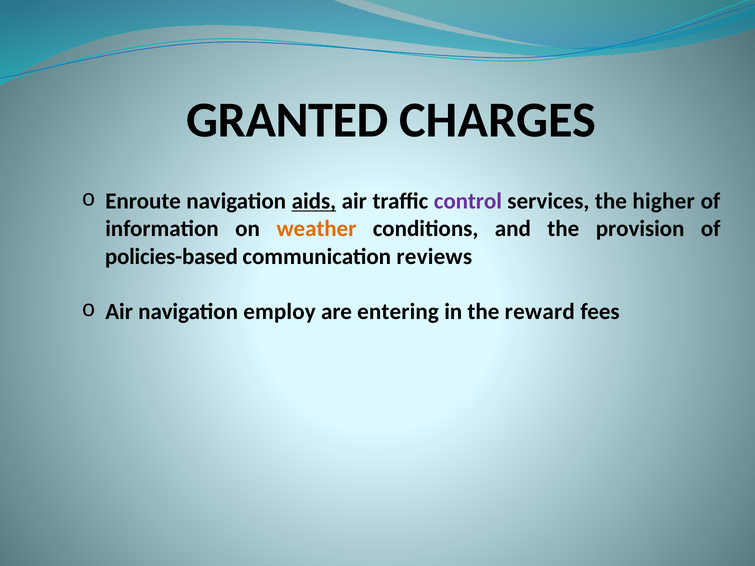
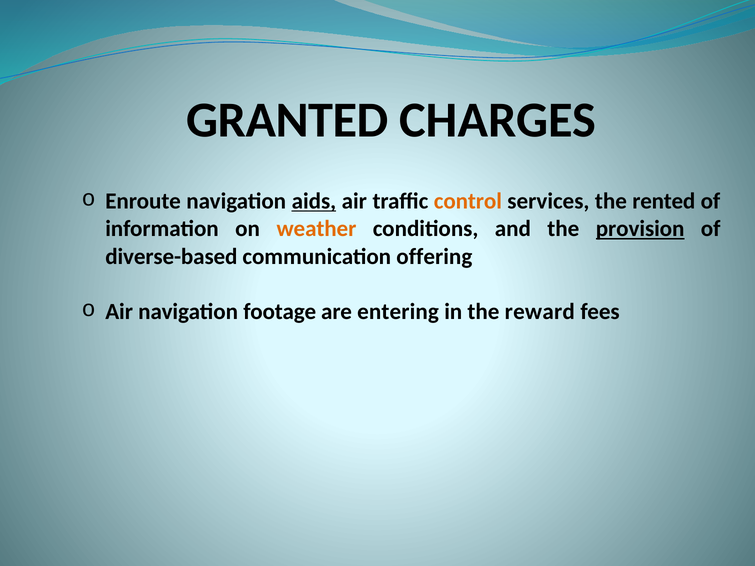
control colour: purple -> orange
higher: higher -> rented
provision underline: none -> present
policies-based: policies-based -> diverse-based
reviews: reviews -> offering
employ: employ -> footage
